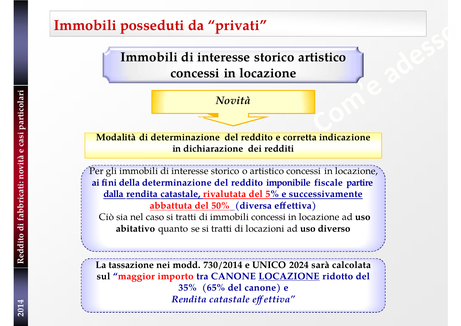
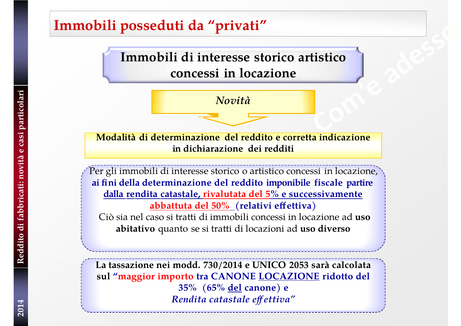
diversa: diversa -> relativi
2024: 2024 -> 2053
del at (235, 288) underline: none -> present
